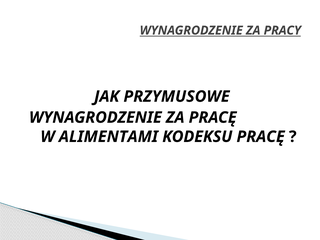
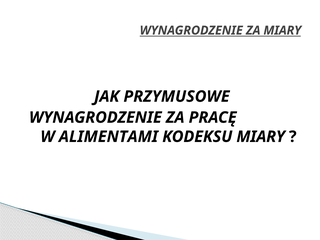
ZA PRACY: PRACY -> MIARY
KODEKSU PRACĘ: PRACĘ -> MIARY
